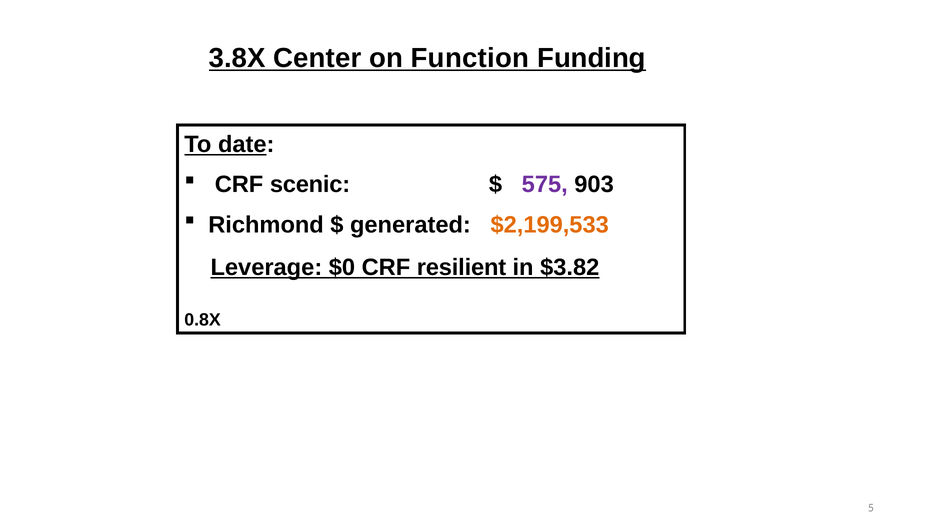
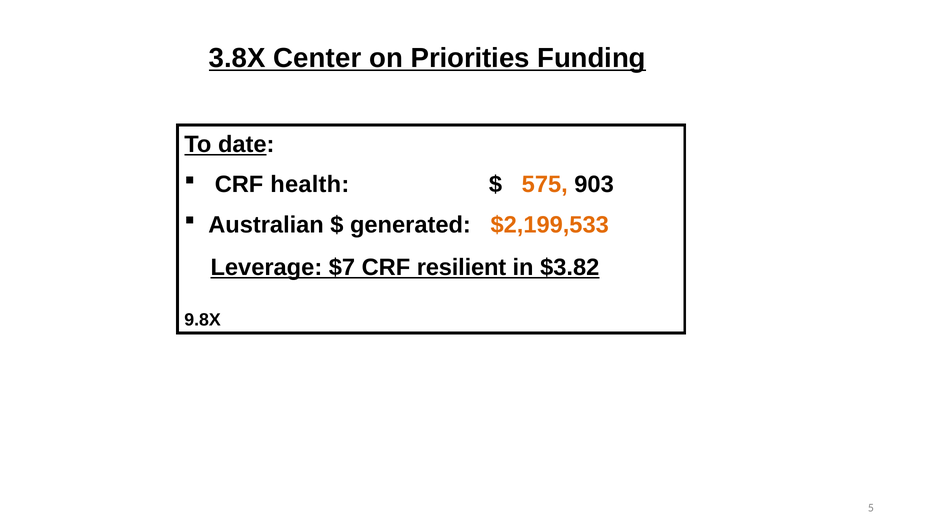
Function: Function -> Priorities
scenic: scenic -> health
575 colour: purple -> orange
Richmond: Richmond -> Australian
$0: $0 -> $7
0.8X: 0.8X -> 9.8X
